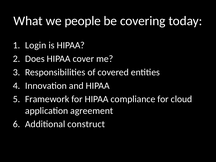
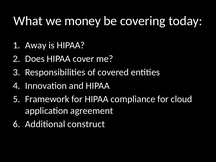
people: people -> money
Login: Login -> Away
